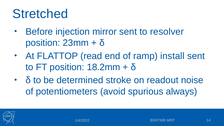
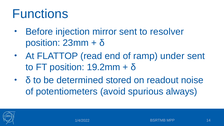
Stretched: Stretched -> Functions
install: install -> under
18.2mm: 18.2mm -> 19.2mm
stroke: stroke -> stored
